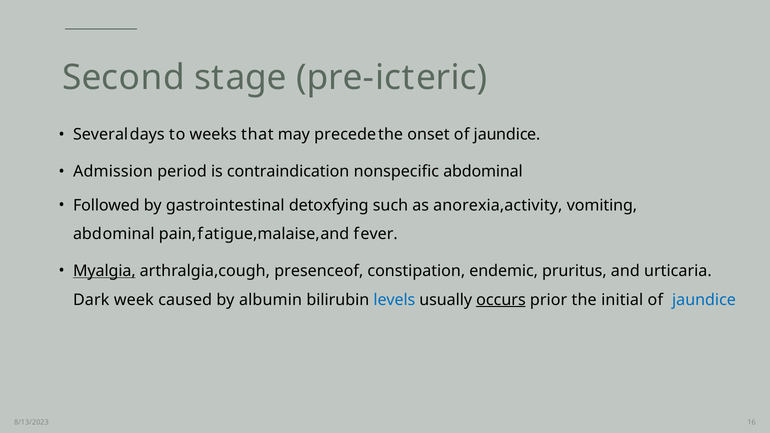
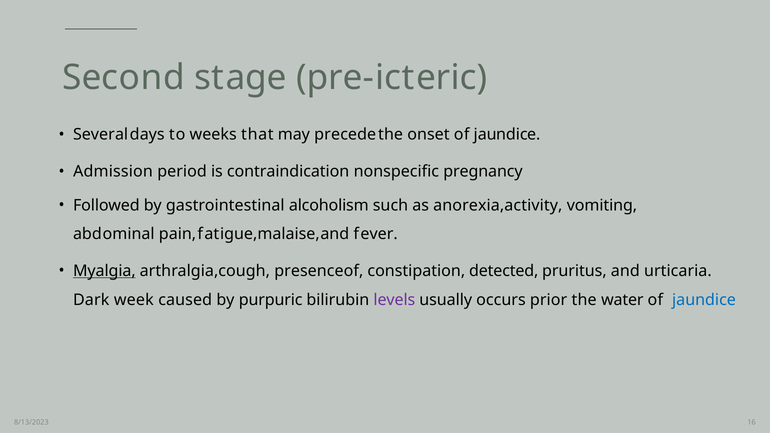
nonspecific abdominal: abdominal -> pregnancy
detoxfying: detoxfying -> alcoholism
endemic: endemic -> detected
albumin: albumin -> purpuric
levels colour: blue -> purple
occurs underline: present -> none
initial: initial -> water
